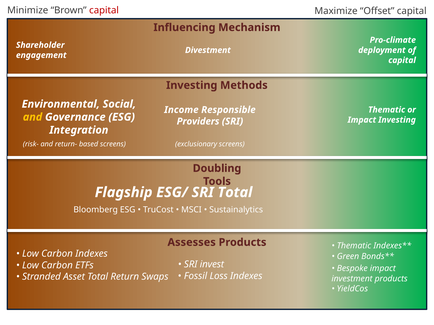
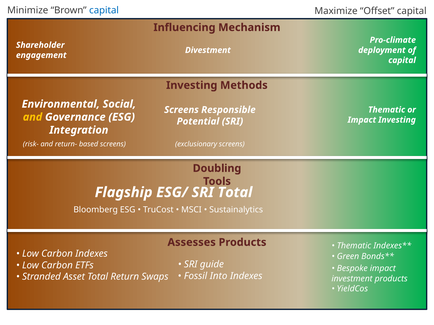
capital at (104, 10) colour: red -> blue
Income at (181, 110): Income -> Screens
Providers: Providers -> Potential
invest: invest -> guide
Loss: Loss -> Into
